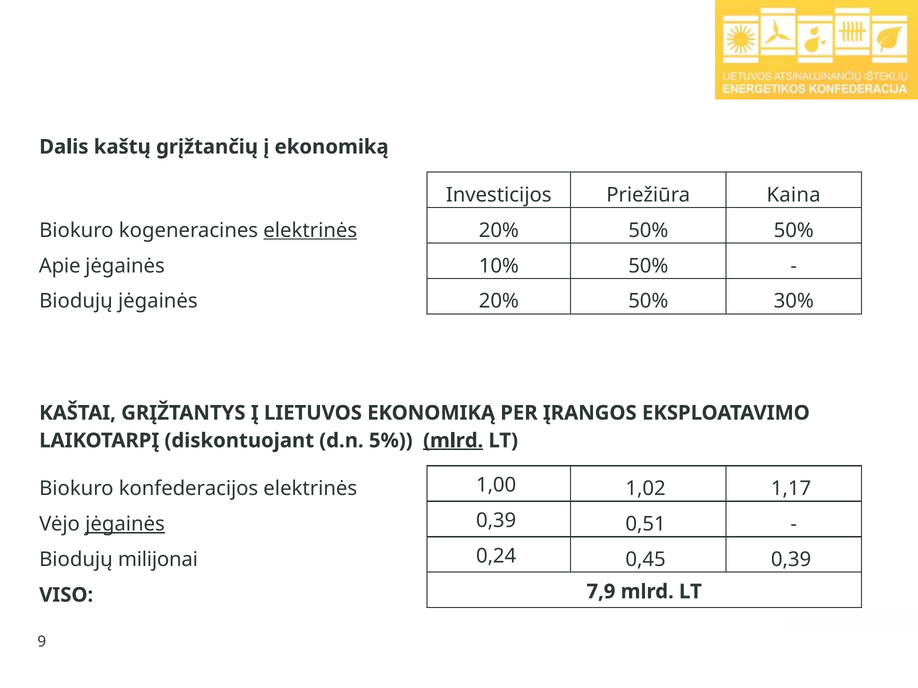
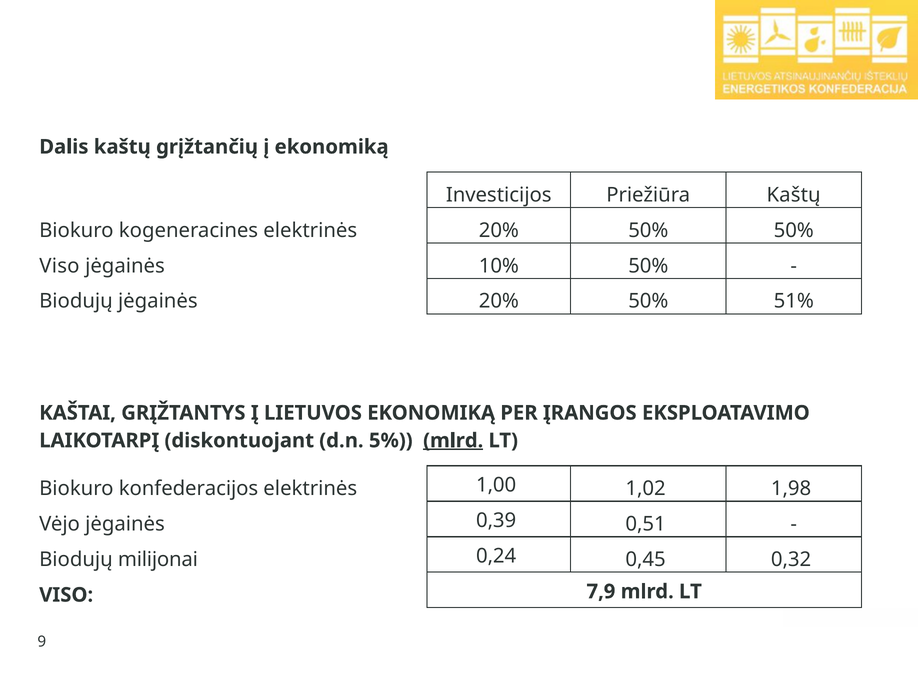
Priežiūra Kaina: Kaina -> Kaštų
elektrinės at (310, 231) underline: present -> none
Apie at (60, 266): Apie -> Viso
30%: 30% -> 51%
1,17: 1,17 -> 1,98
jėgainės at (125, 524) underline: present -> none
0,45 0,39: 0,39 -> 0,32
